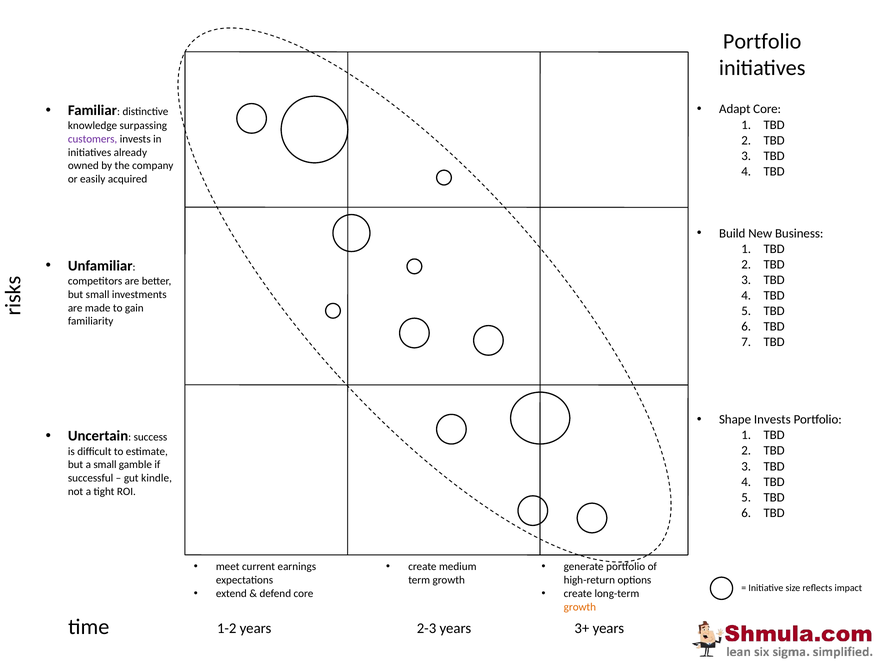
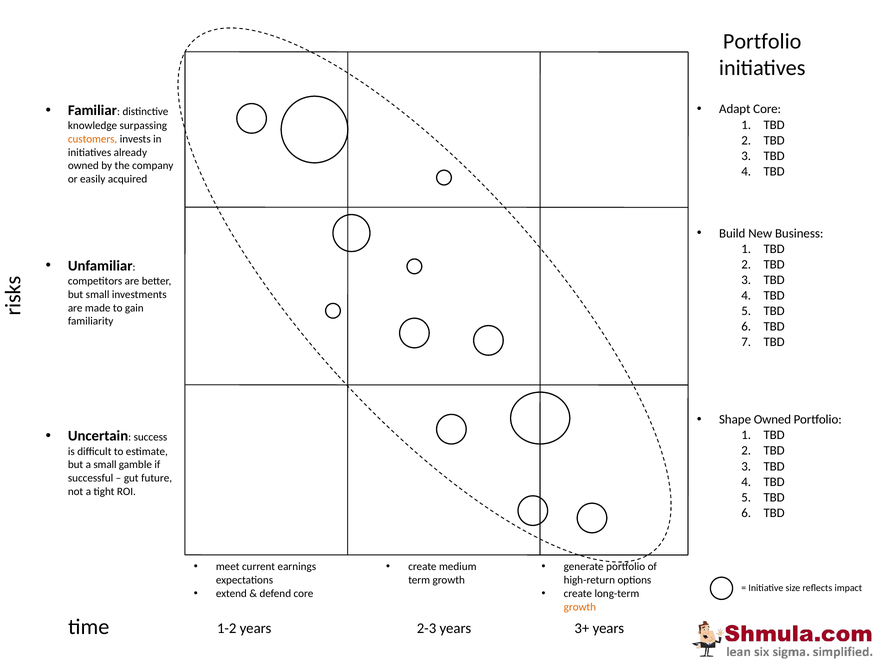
customers colour: purple -> orange
Shape Invests: Invests -> Owned
kindle: kindle -> future
